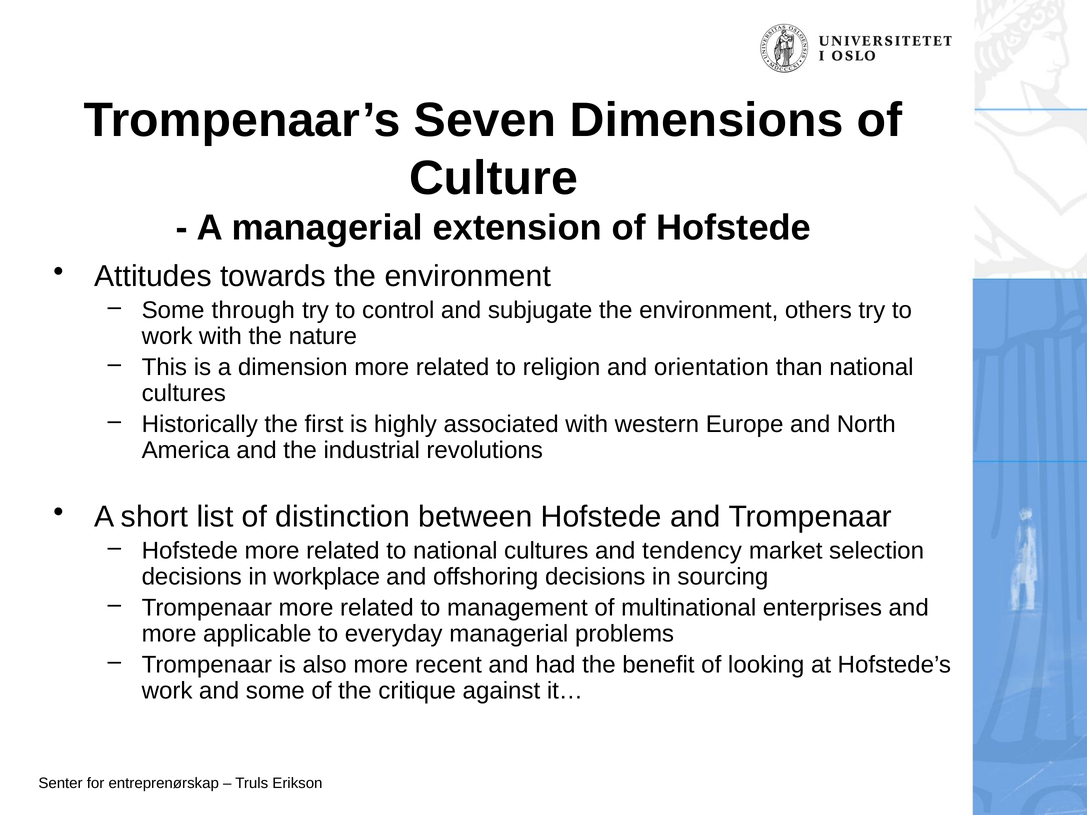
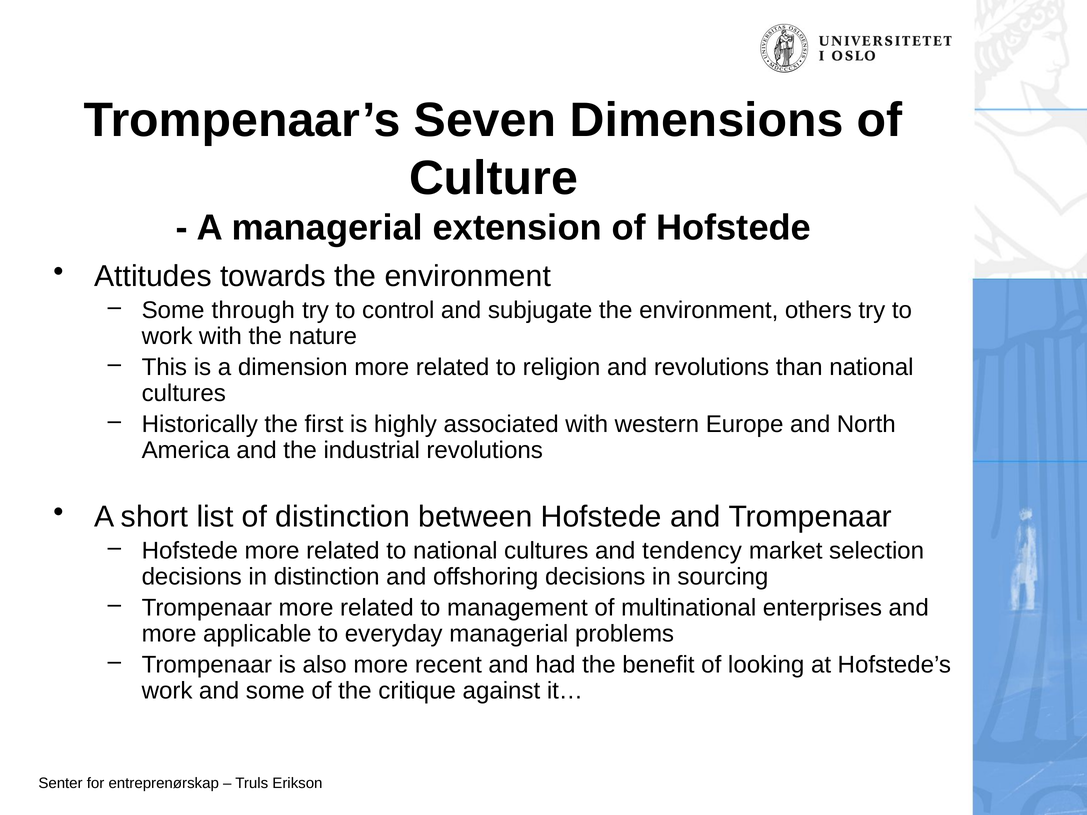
and orientation: orientation -> revolutions
in workplace: workplace -> distinction
